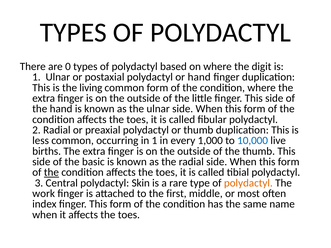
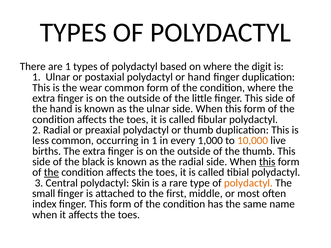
are 0: 0 -> 1
living: living -> wear
10,000 colour: blue -> orange
basic: basic -> black
this at (267, 162) underline: none -> present
work: work -> small
